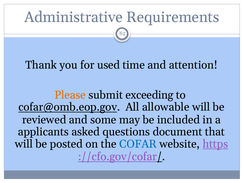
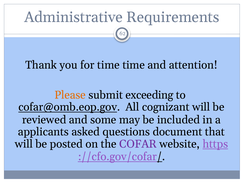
for used: used -> time
allowable: allowable -> cognizant
COFAR colour: blue -> purple
